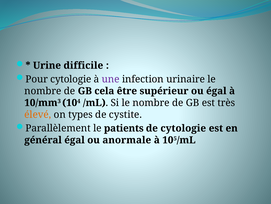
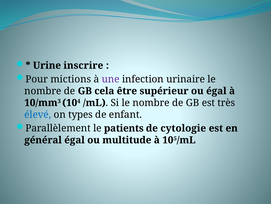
difficile: difficile -> inscrire
Pour cytologie: cytologie -> mictions
élevé colour: orange -> blue
cystite: cystite -> enfant
anormale: anormale -> multitude
